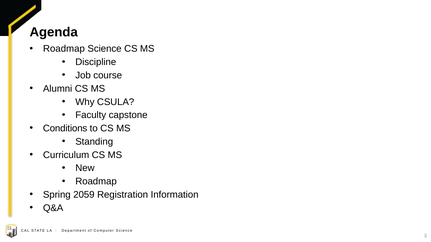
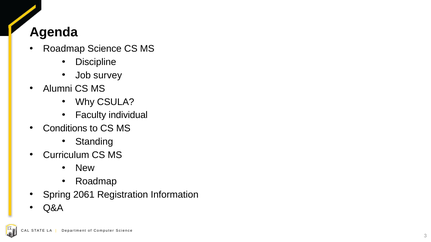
course: course -> survey
capstone: capstone -> individual
2059: 2059 -> 2061
